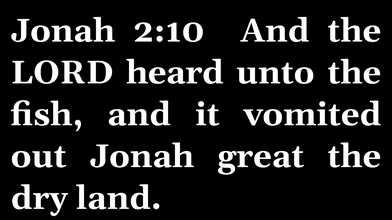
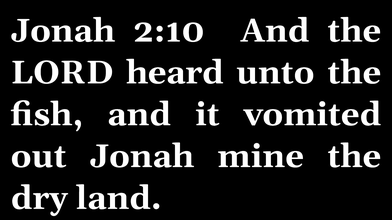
great: great -> mine
